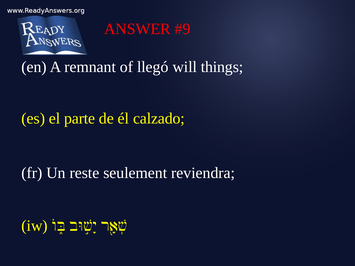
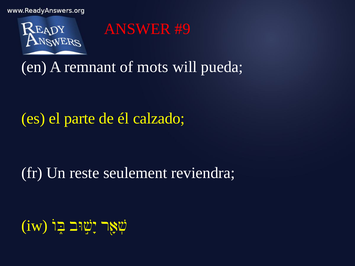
llegó: llegó -> mots
things: things -> pueda
